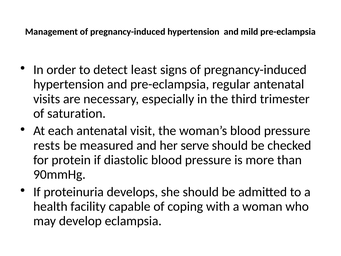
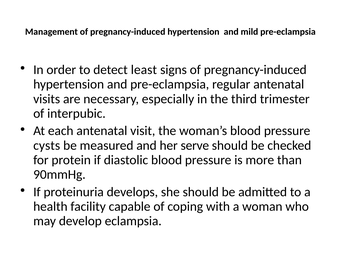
saturation: saturation -> interpubic
rests: rests -> cysts
